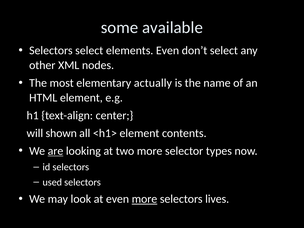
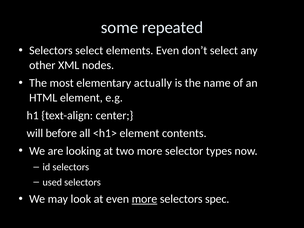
available: available -> repeated
shown: shown -> before
are underline: present -> none
lives: lives -> spec
